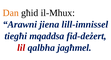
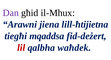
Dan colour: orange -> purple
lill-imnissel: lill-imnissel -> lill-ħtijietna
jagħmel: jagħmel -> waħdek
